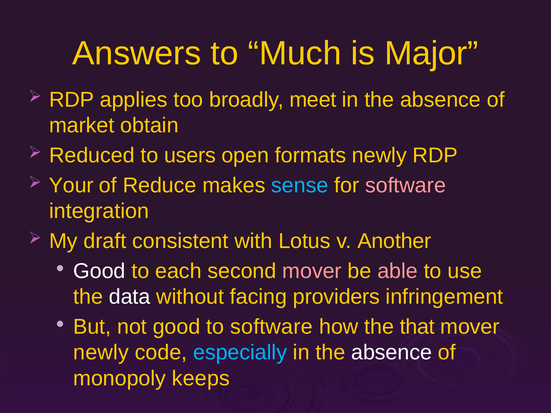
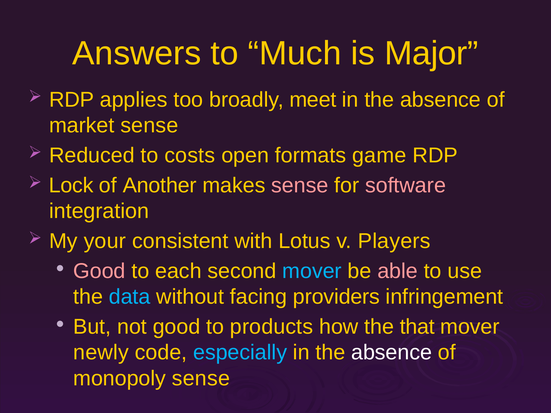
market obtain: obtain -> sense
users: users -> costs
formats newly: newly -> game
Your: Your -> Lock
Reduce: Reduce -> Another
sense at (300, 186) colour: light blue -> pink
draft: draft -> your
Another: Another -> Players
Good at (99, 271) colour: white -> pink
mover at (312, 271) colour: pink -> light blue
data colour: white -> light blue
to software: software -> products
monopoly keeps: keeps -> sense
